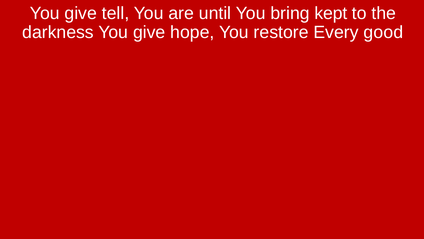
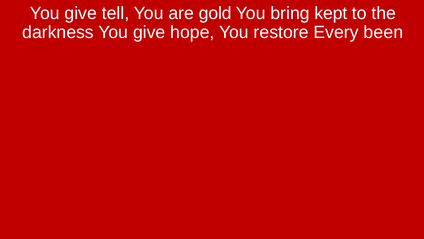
until: until -> gold
good: good -> been
